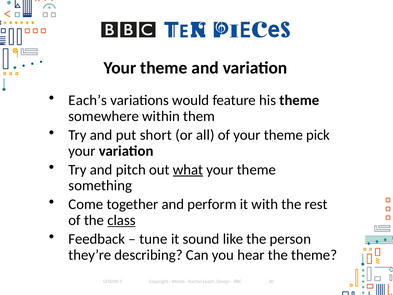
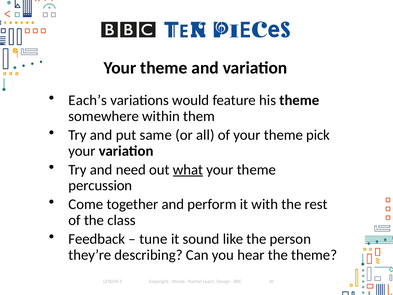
short: short -> same
pitch: pitch -> need
something: something -> percussion
class underline: present -> none
